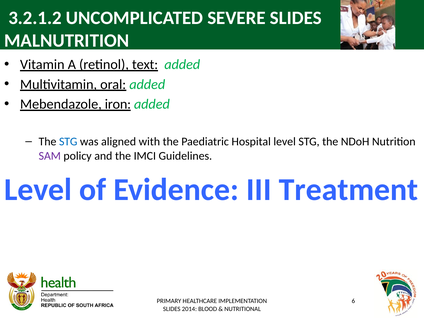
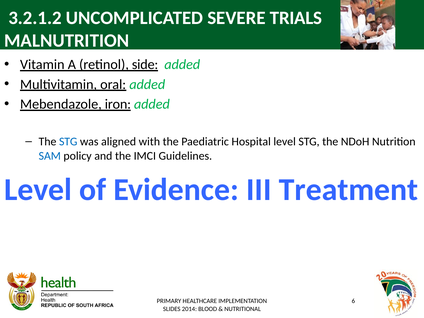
SEVERE SLIDES: SLIDES -> TRIALS
text: text -> side
SAM colour: purple -> blue
